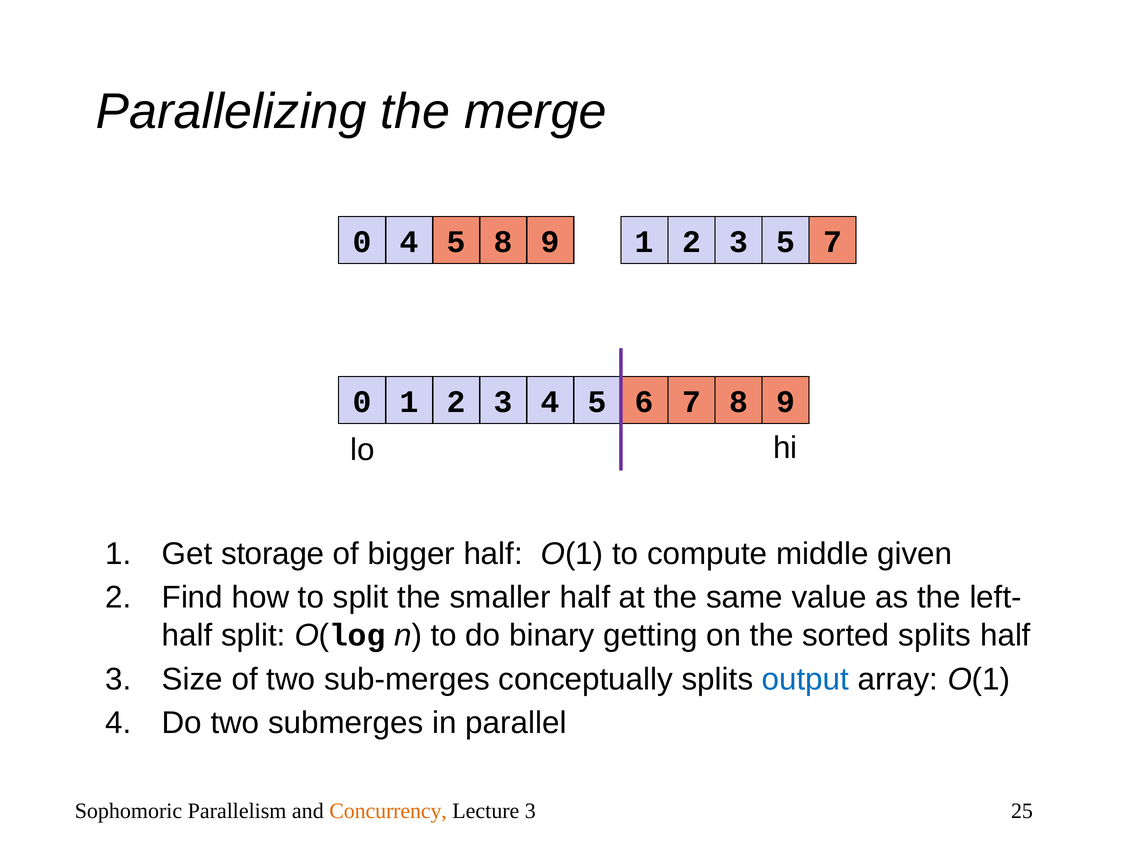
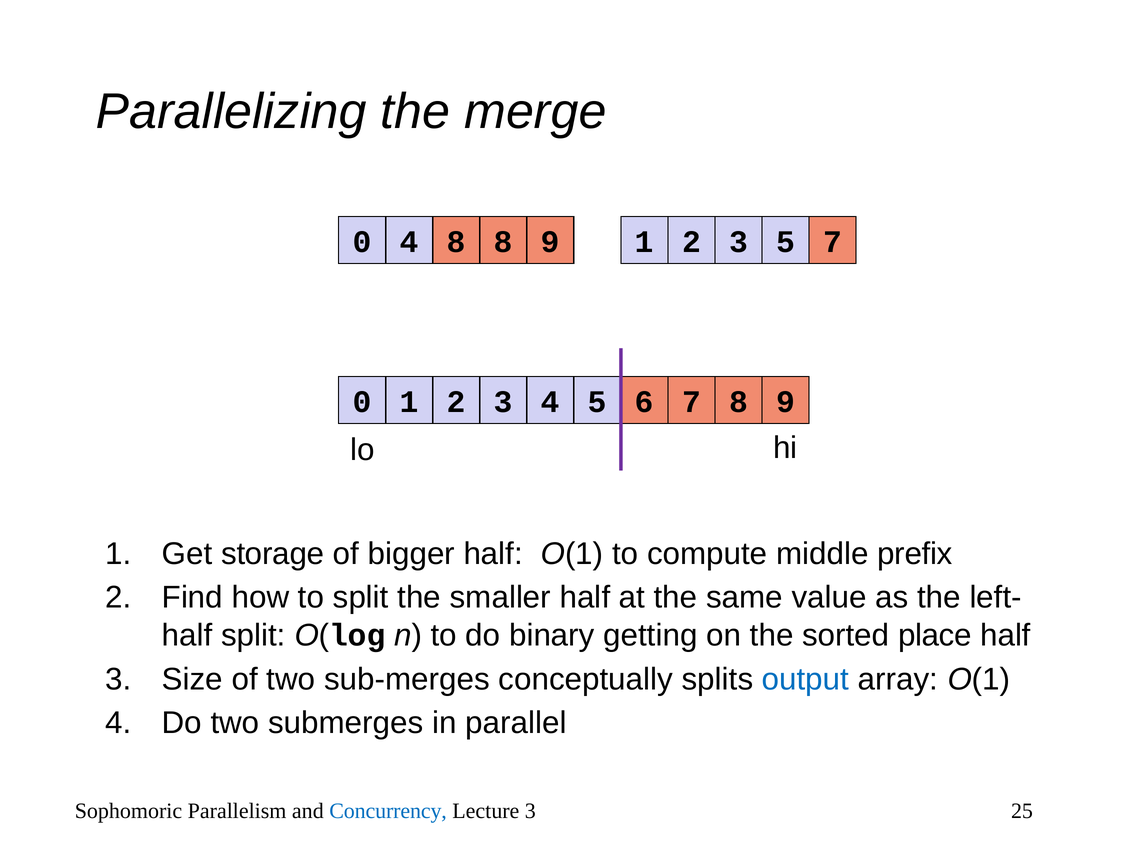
0 4 5: 5 -> 8
given: given -> prefix
sorted splits: splits -> place
Concurrency colour: orange -> blue
